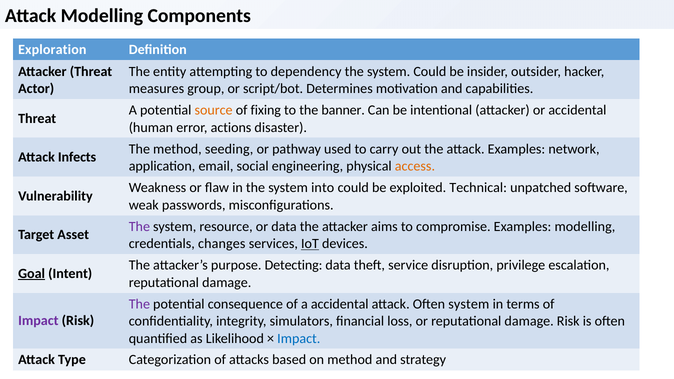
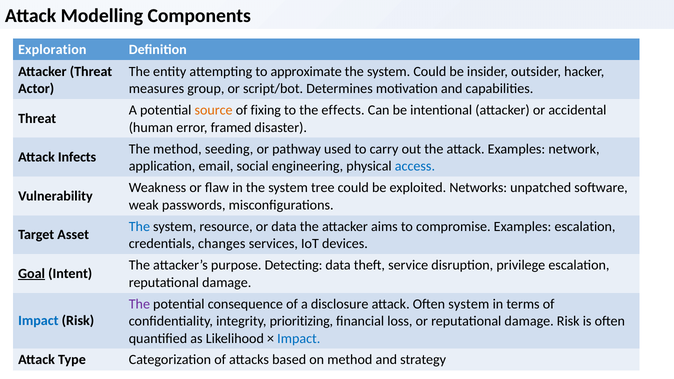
dependency: dependency -> approximate
banner: banner -> effects
actions: actions -> framed
access colour: orange -> blue
into: into -> tree
Technical: Technical -> Networks
The at (139, 227) colour: purple -> blue
Examples modelling: modelling -> escalation
IoT underline: present -> none
a accidental: accidental -> disclosure
Impact at (38, 321) colour: purple -> blue
simulators: simulators -> prioritizing
